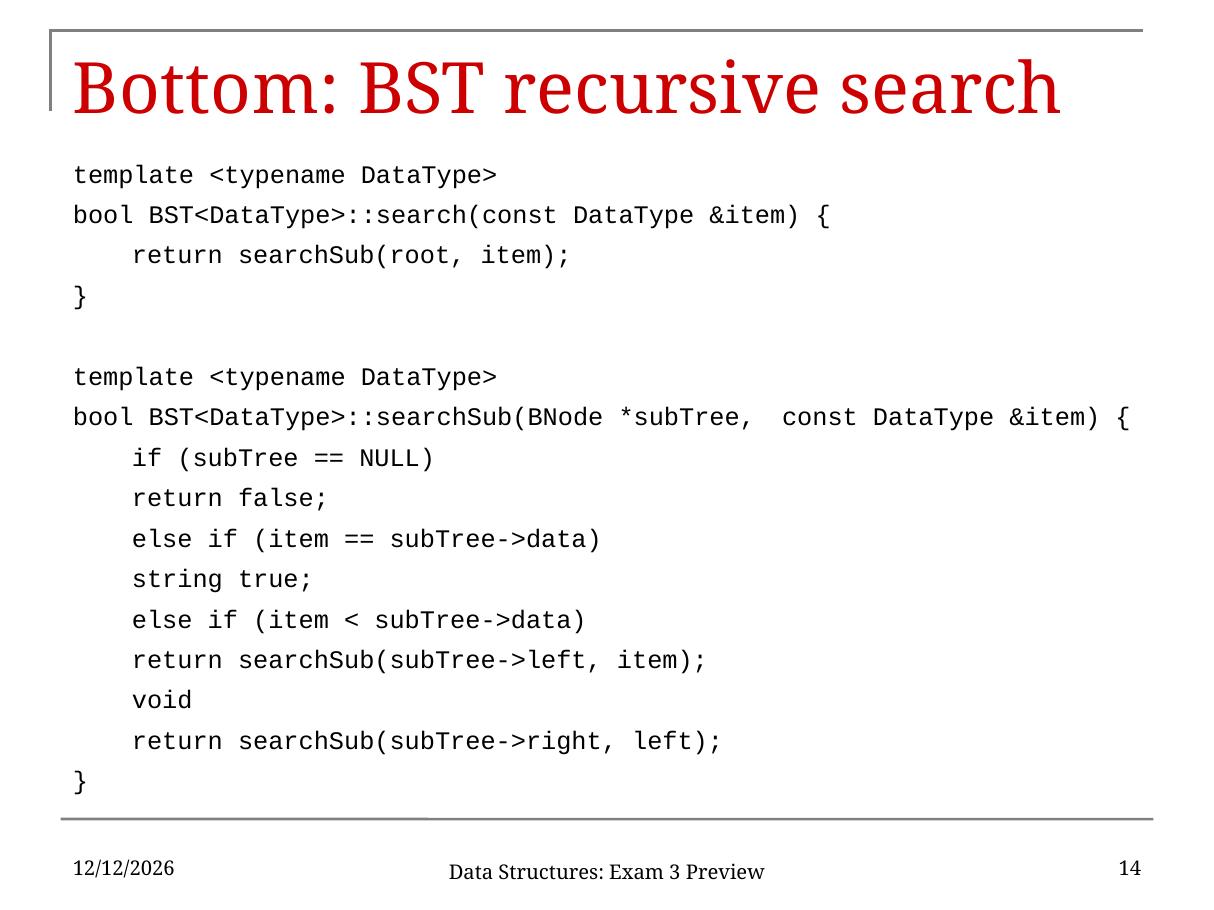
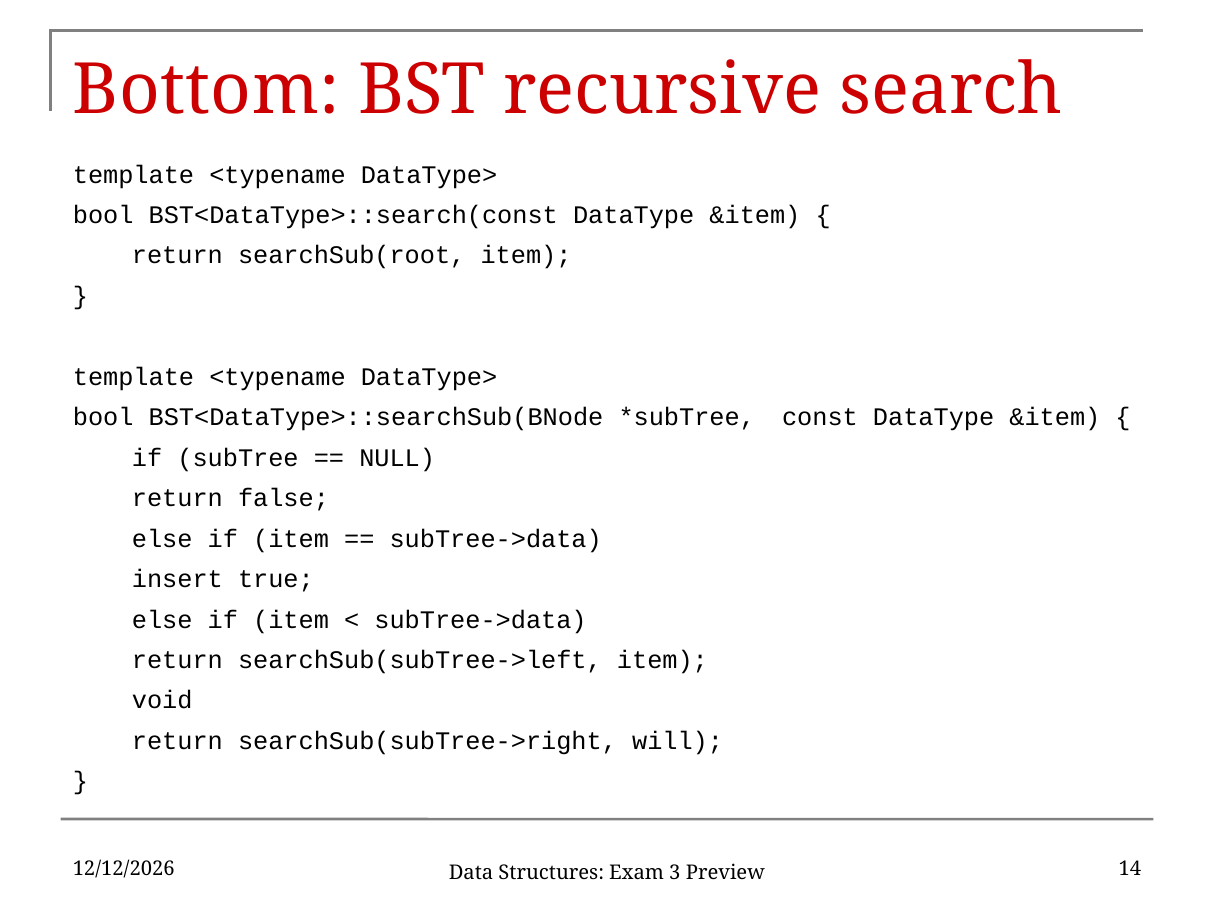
string: string -> insert
left: left -> will
